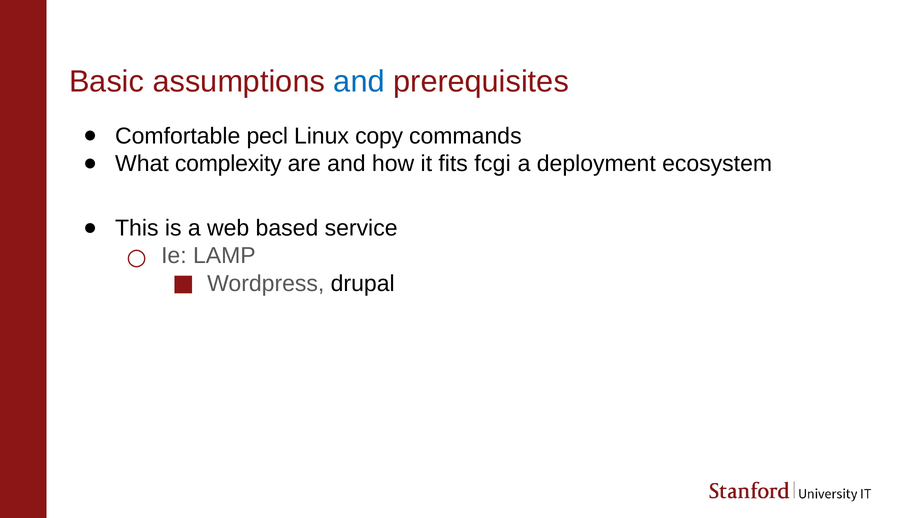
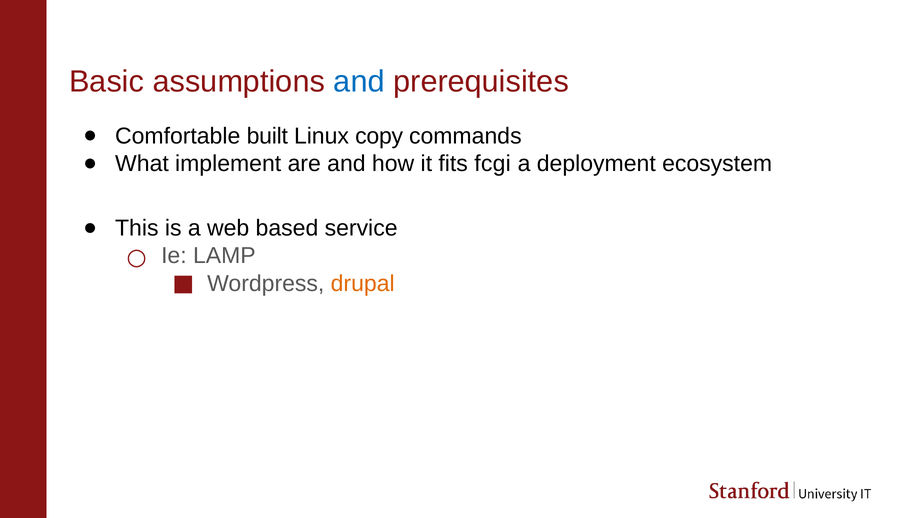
pecl: pecl -> built
complexity: complexity -> implement
drupal colour: black -> orange
